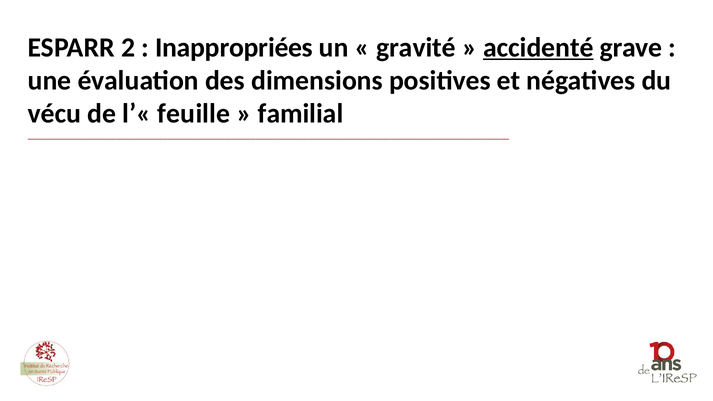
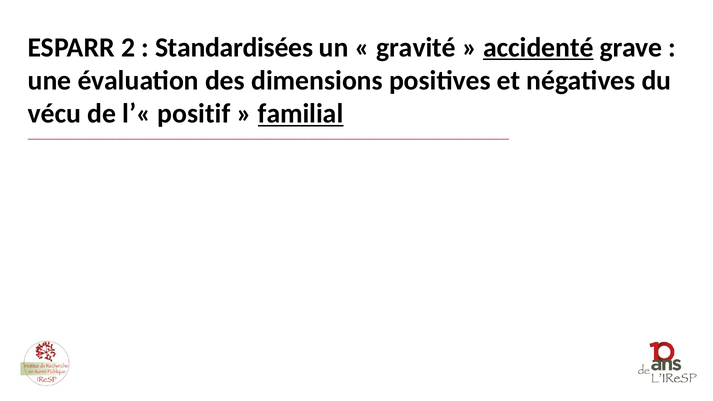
Inappropriées: Inappropriées -> Standardisées
feuille: feuille -> positif
familial underline: none -> present
